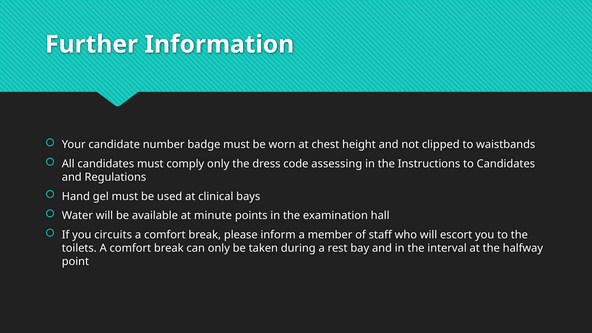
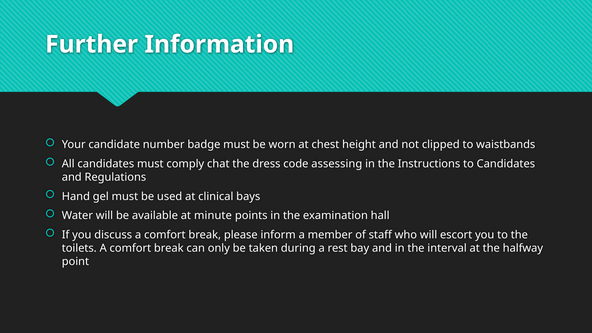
comply only: only -> chat
circuits: circuits -> discuss
